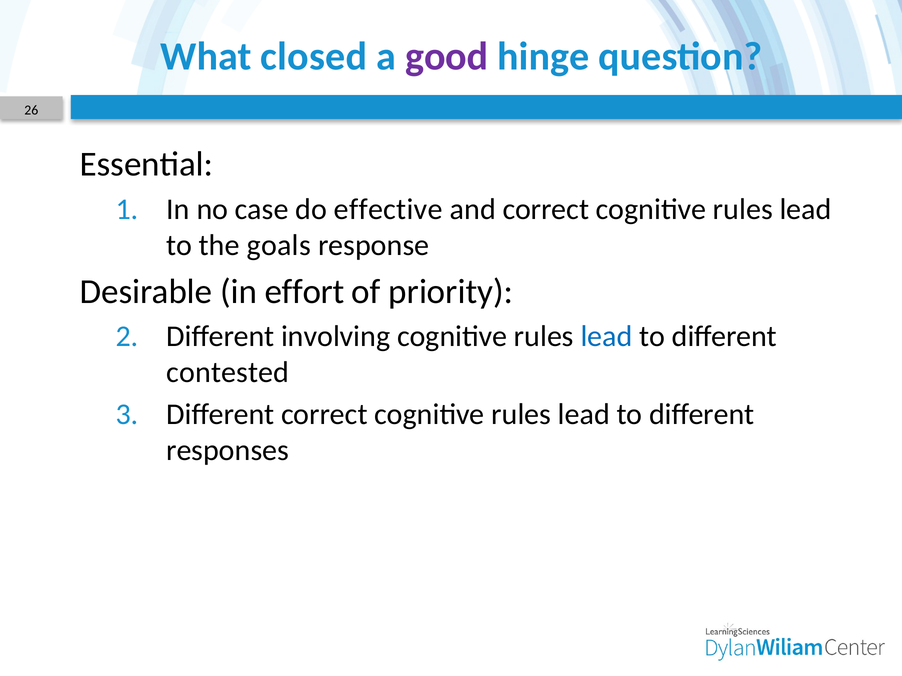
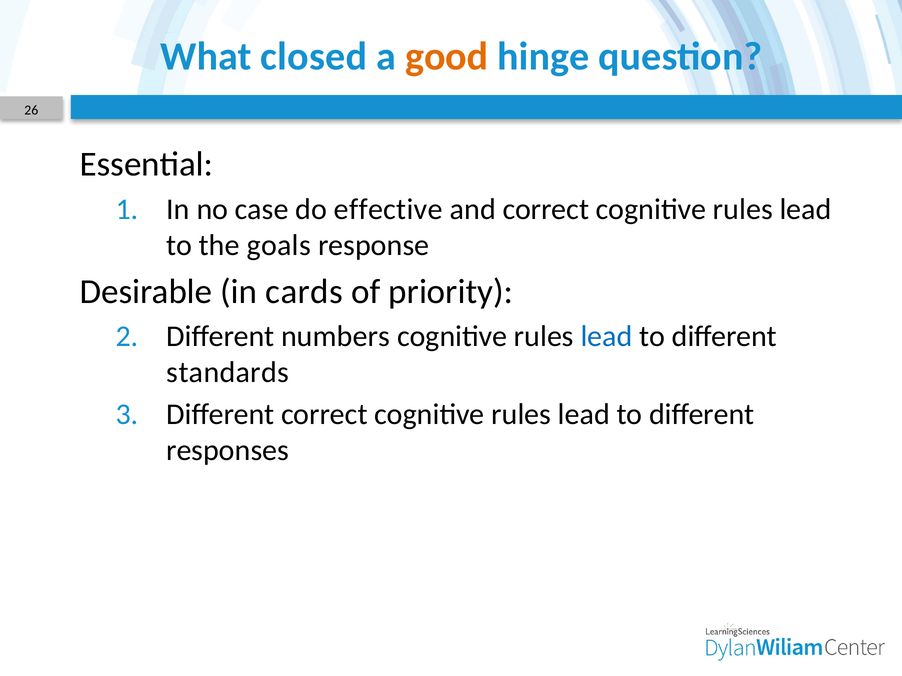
good colour: purple -> orange
effort: effort -> cards
involving: involving -> numbers
contested: contested -> standards
